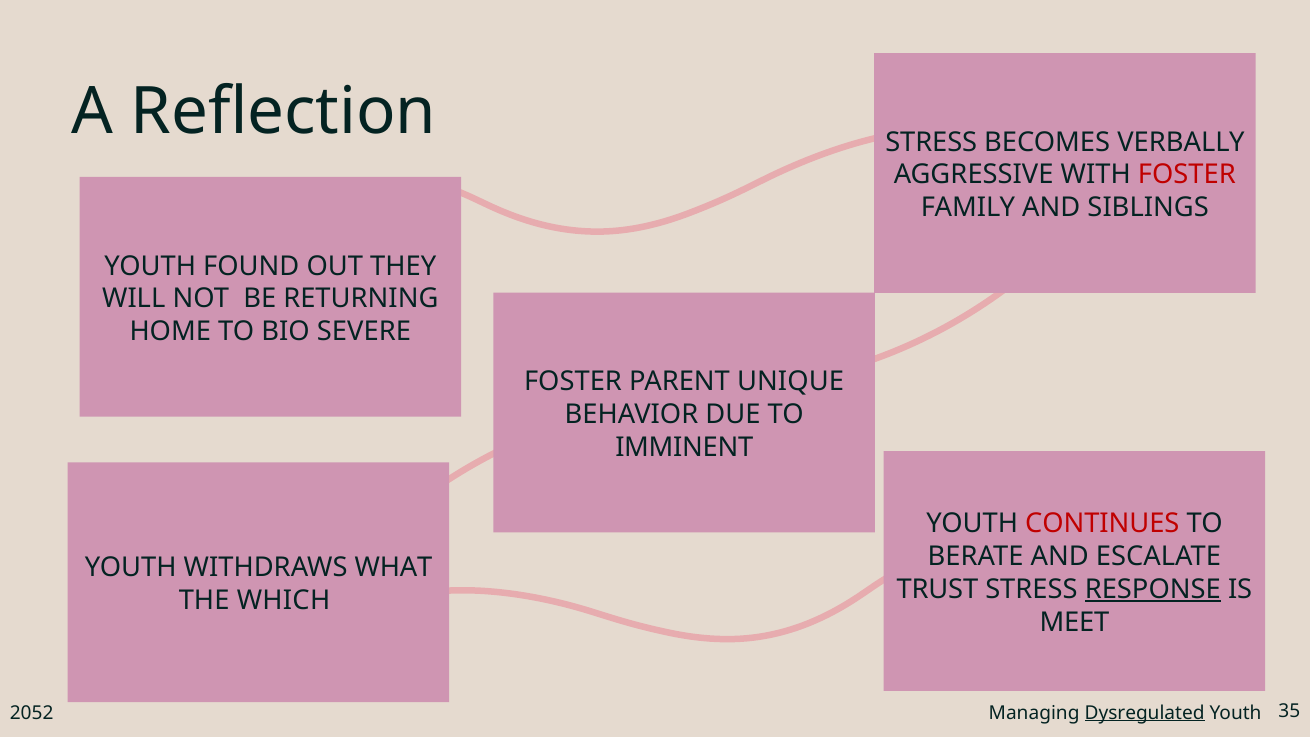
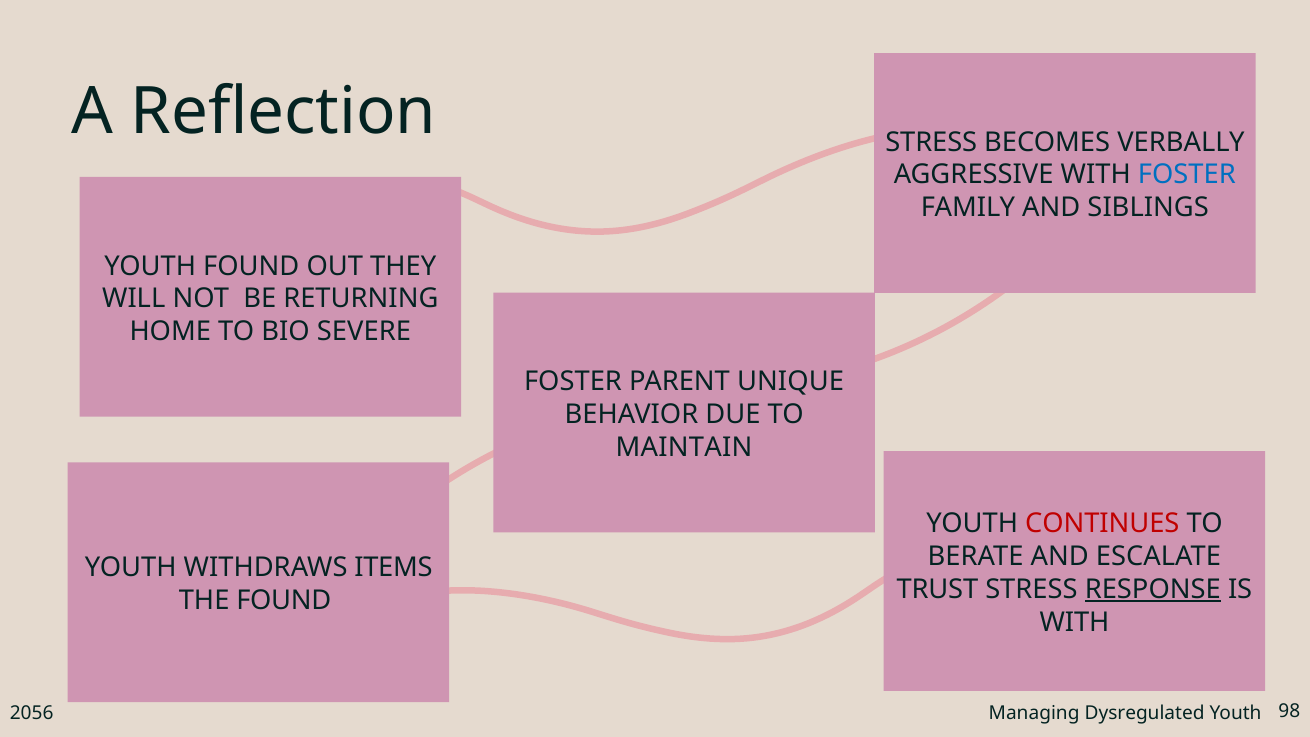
FOSTER at (1187, 175) colour: red -> blue
IMMINENT: IMMINENT -> MAINTAIN
WHAT: WHAT -> ITEMS
THE WHICH: WHICH -> FOUND
MEET at (1075, 622): MEET -> WITH
2052: 2052 -> 2056
Dysregulated underline: present -> none
35: 35 -> 98
